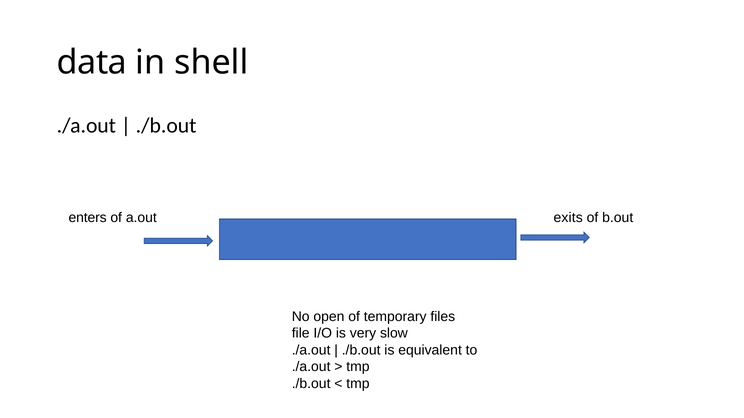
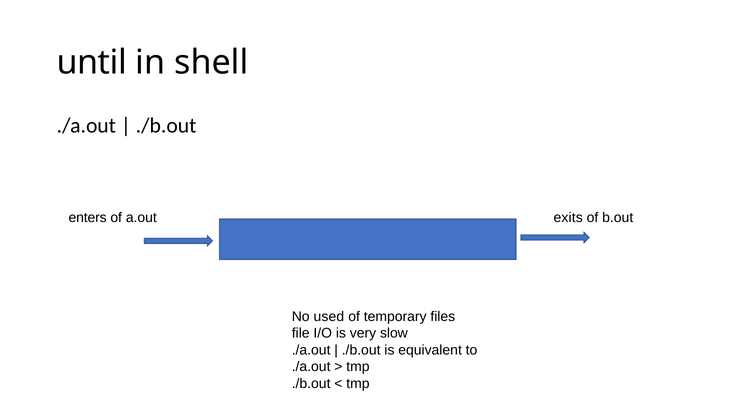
data: data -> until
open: open -> used
